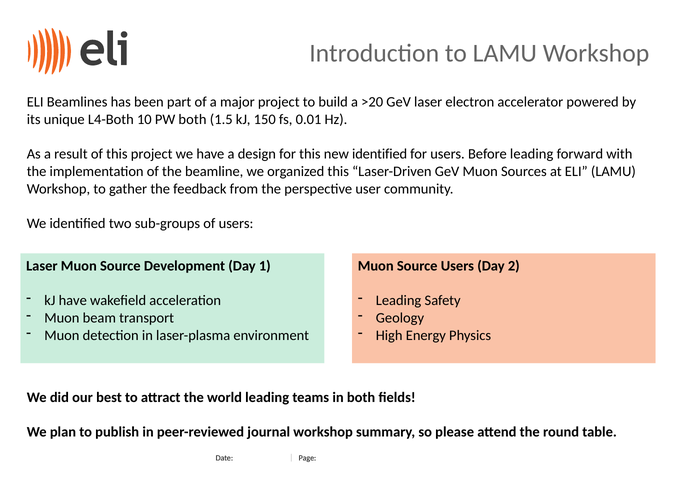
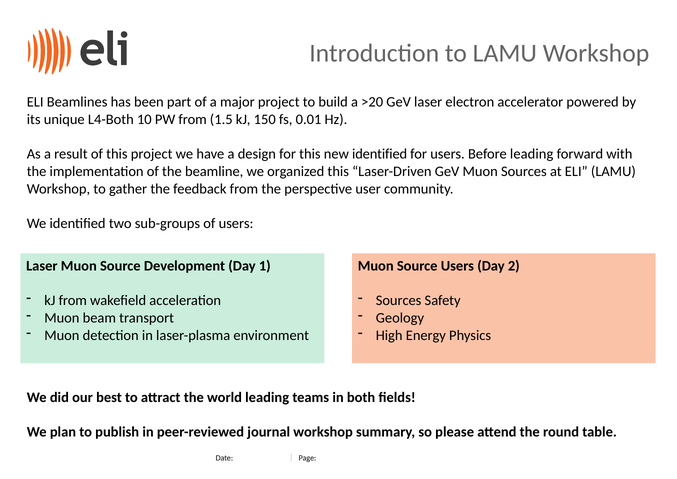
PW both: both -> from
kJ have: have -> from
Leading at (399, 300): Leading -> Sources
